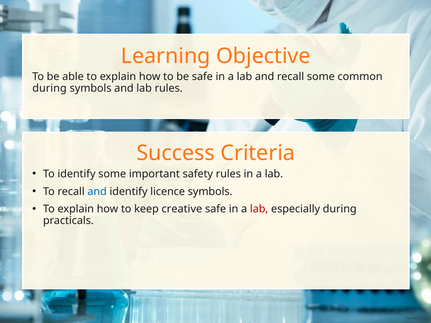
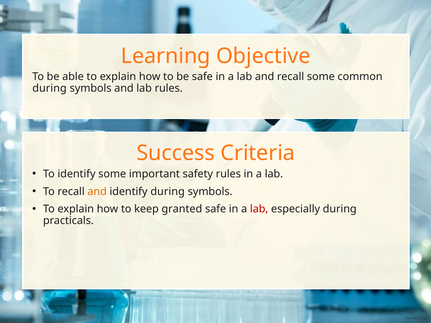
and at (97, 192) colour: blue -> orange
identify licence: licence -> during
creative: creative -> granted
